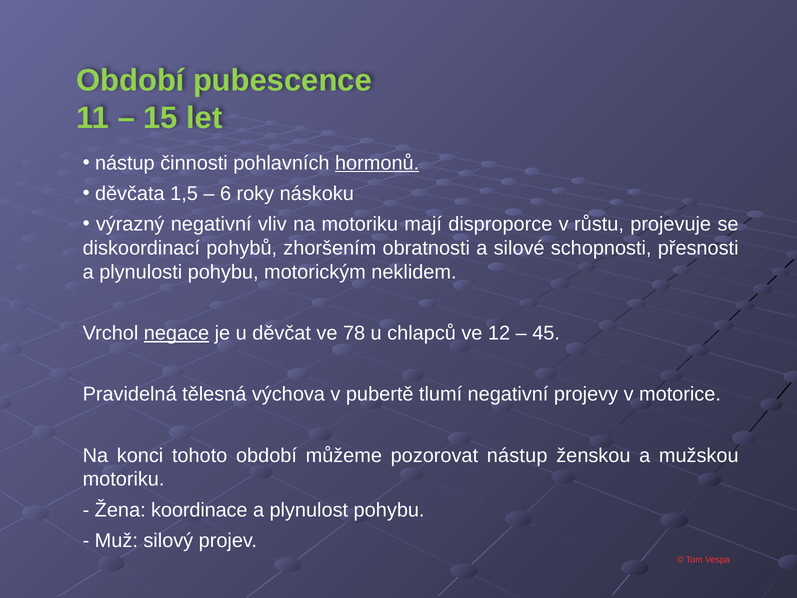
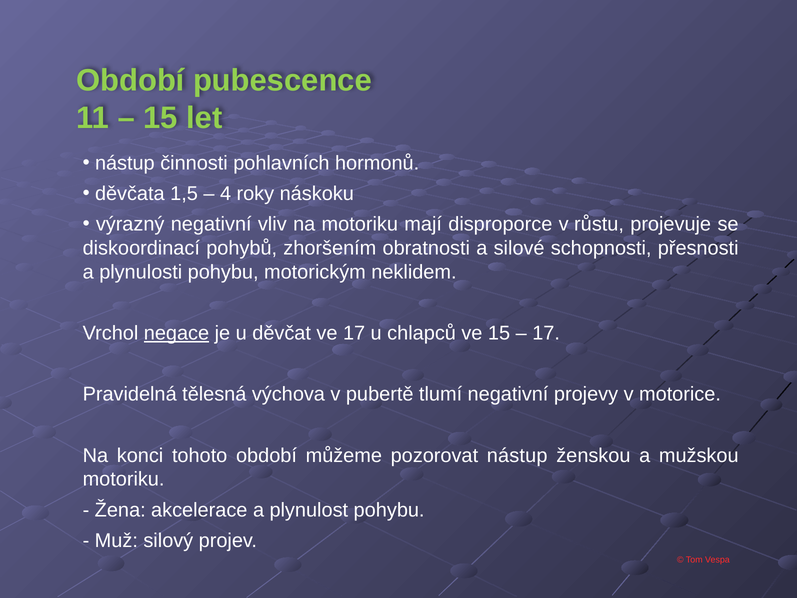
hormonů underline: present -> none
6: 6 -> 4
ve 78: 78 -> 17
ve 12: 12 -> 15
45 at (546, 333): 45 -> 17
koordinace: koordinace -> akcelerace
